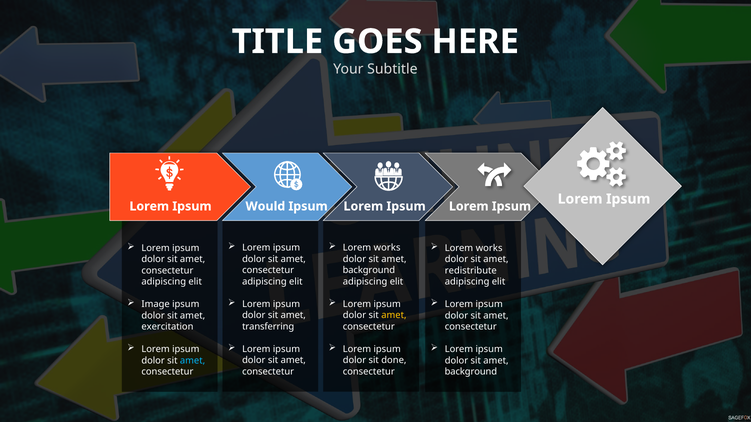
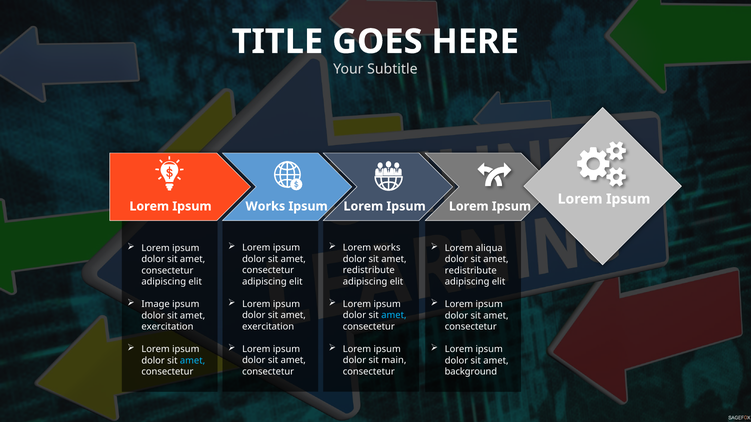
Ipsum Would: Would -> Works
works at (489, 248): works -> aliqua
background at (369, 271): background -> redistribute
amet at (394, 316) colour: yellow -> light blue
transferring at (268, 327): transferring -> exercitation
done: done -> main
